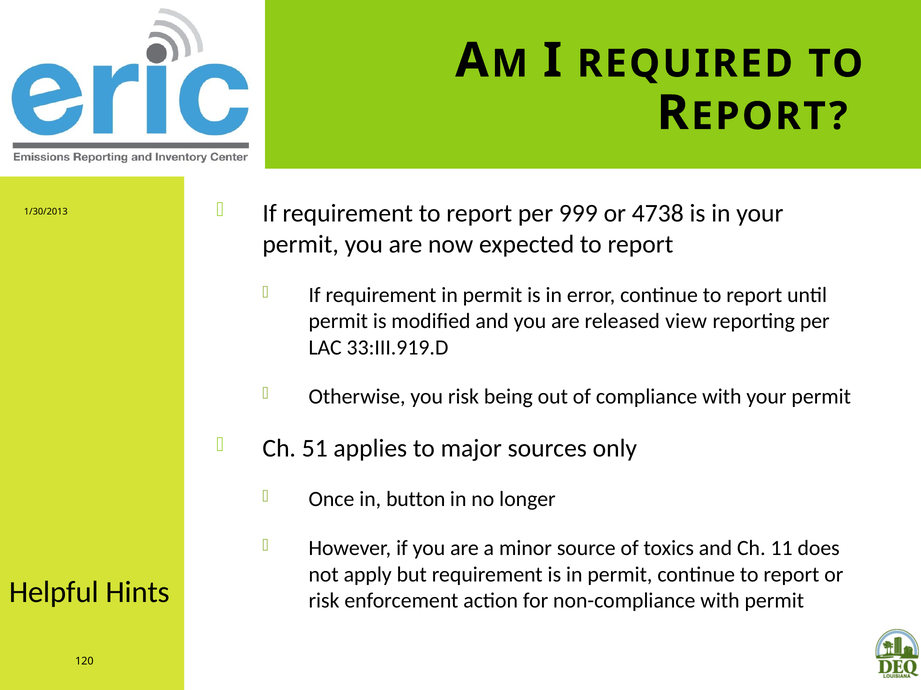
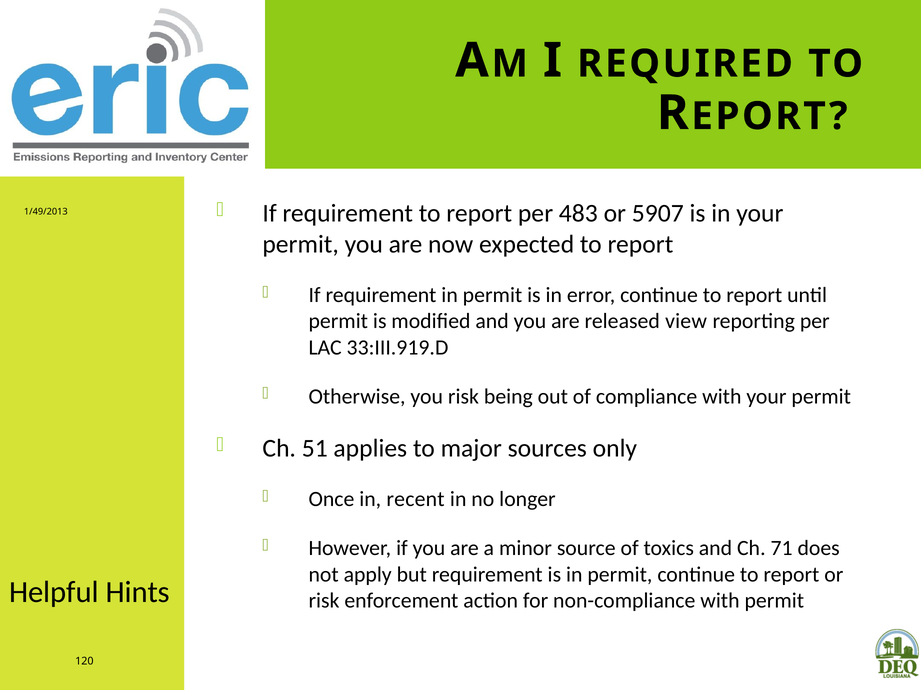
999: 999 -> 483
4738: 4738 -> 5907
1/30/2013: 1/30/2013 -> 1/49/2013
button: button -> recent
11: 11 -> 71
